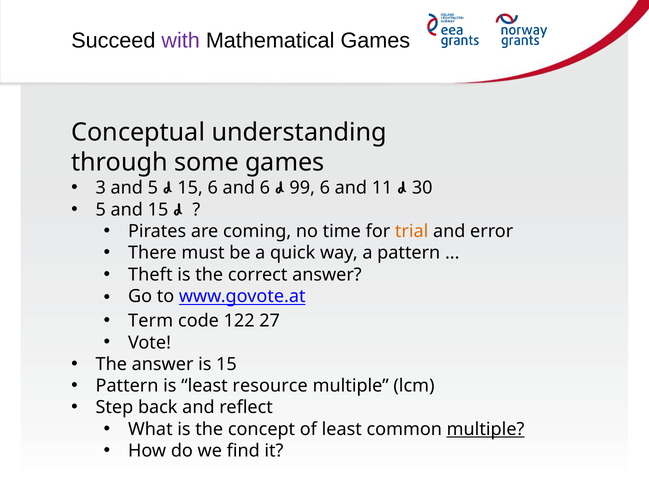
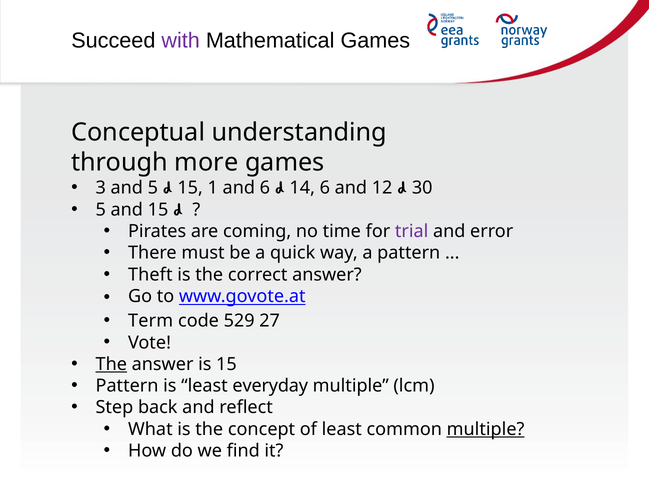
some: some -> more
15 6: 6 -> 1
99: 99 -> 14
11: 11 -> 12
trial colour: orange -> purple
122: 122 -> 529
The at (111, 364) underline: none -> present
resource: resource -> everyday
